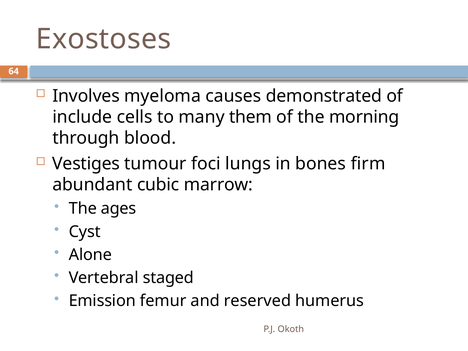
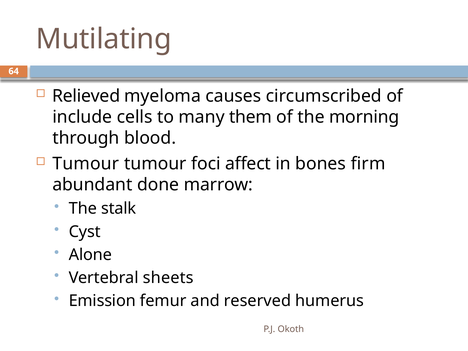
Exostoses: Exostoses -> Mutilating
Involves: Involves -> Relieved
demonstrated: demonstrated -> circumscribed
Vestiges at (86, 164): Vestiges -> Tumour
lungs: lungs -> affect
cubic: cubic -> done
ages: ages -> stalk
staged: staged -> sheets
